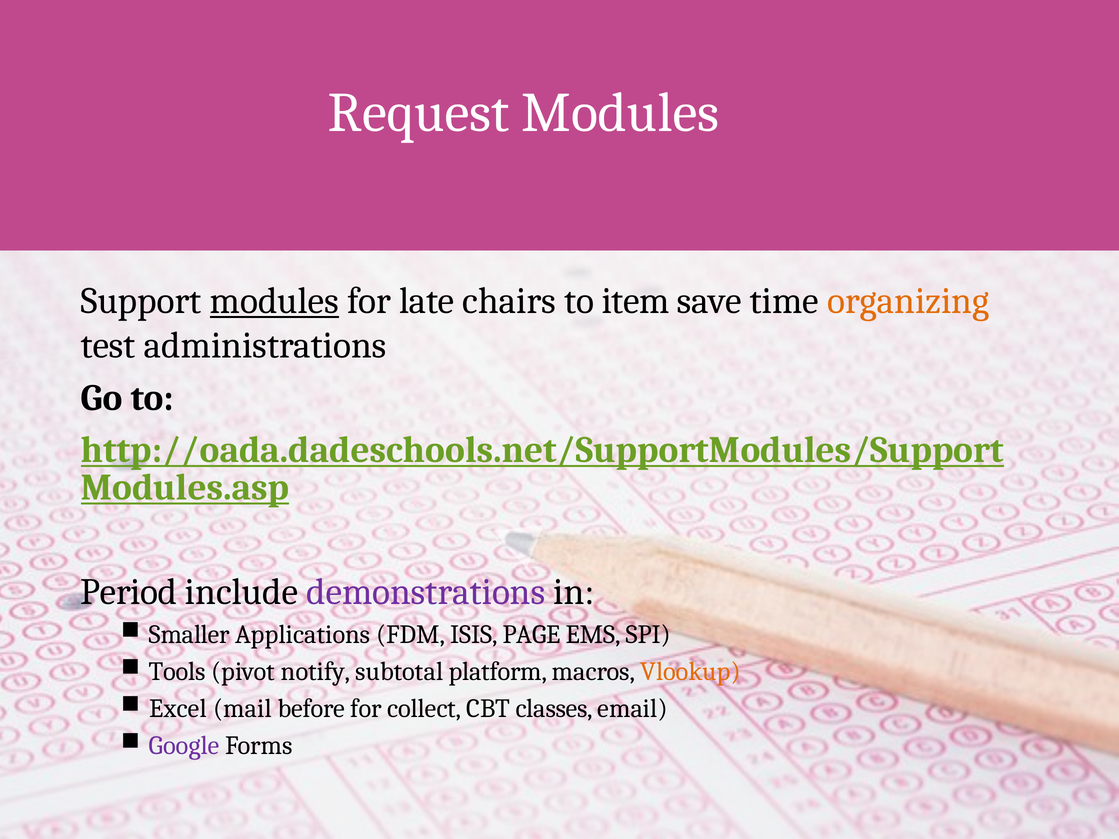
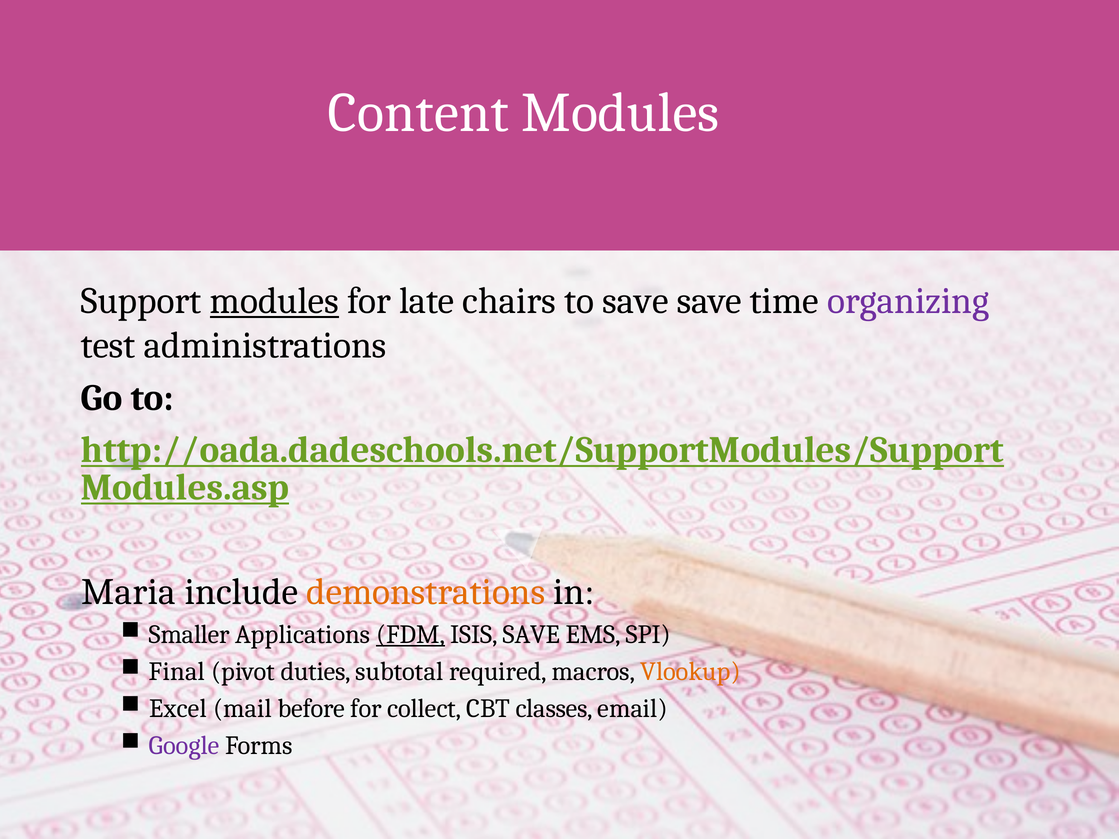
Request: Request -> Content
to item: item -> save
organizing colour: orange -> purple
Period: Period -> Maria
demonstrations colour: purple -> orange
FDM underline: none -> present
ISIS PAGE: PAGE -> SAVE
Tools: Tools -> Final
notify: notify -> duties
platform: platform -> required
